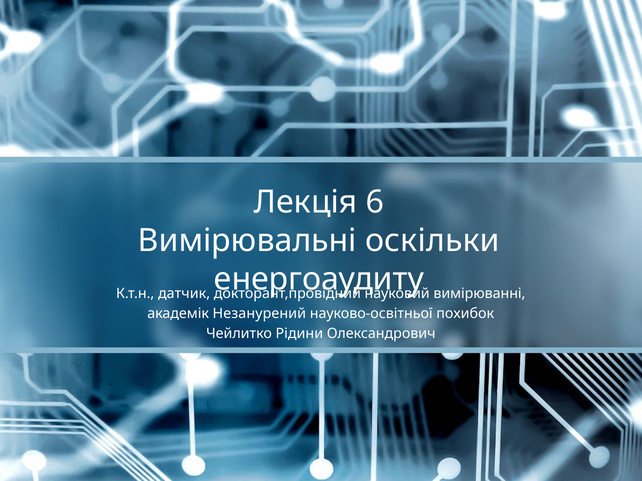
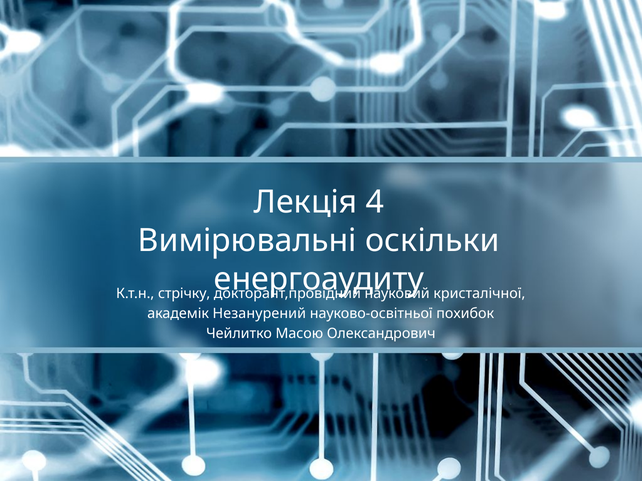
6: 6 -> 4
датчик: датчик -> стрічку
вимірюванні: вимірюванні -> кристалічної
Рідини: Рідини -> Масою
